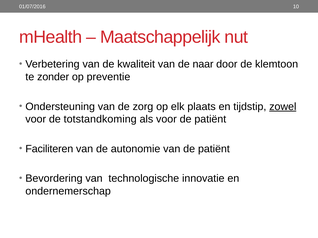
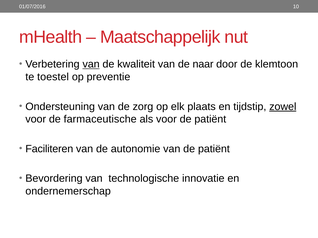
van at (91, 64) underline: none -> present
zonder: zonder -> toestel
totstandkoming: totstandkoming -> farmaceutische
